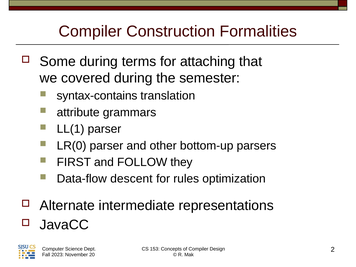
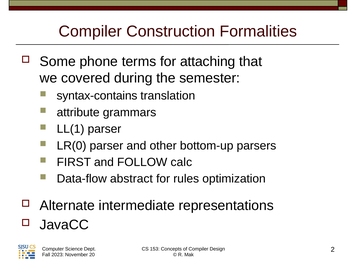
Some during: during -> phone
they: they -> calc
descent: descent -> abstract
